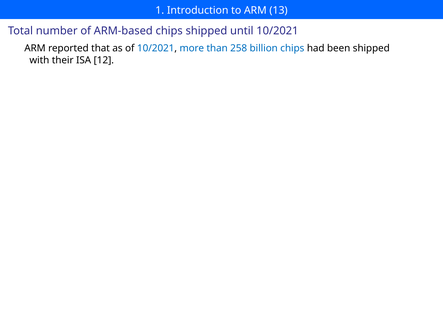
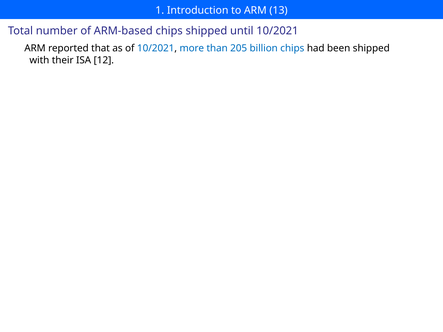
258: 258 -> 205
